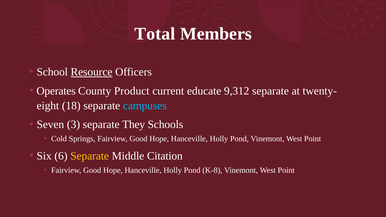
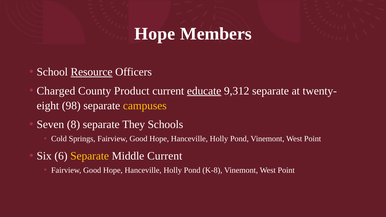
Total at (155, 34): Total -> Hope
Operates: Operates -> Charged
educate underline: none -> present
18: 18 -> 98
campuses colour: light blue -> yellow
3: 3 -> 8
Middle Citation: Citation -> Current
